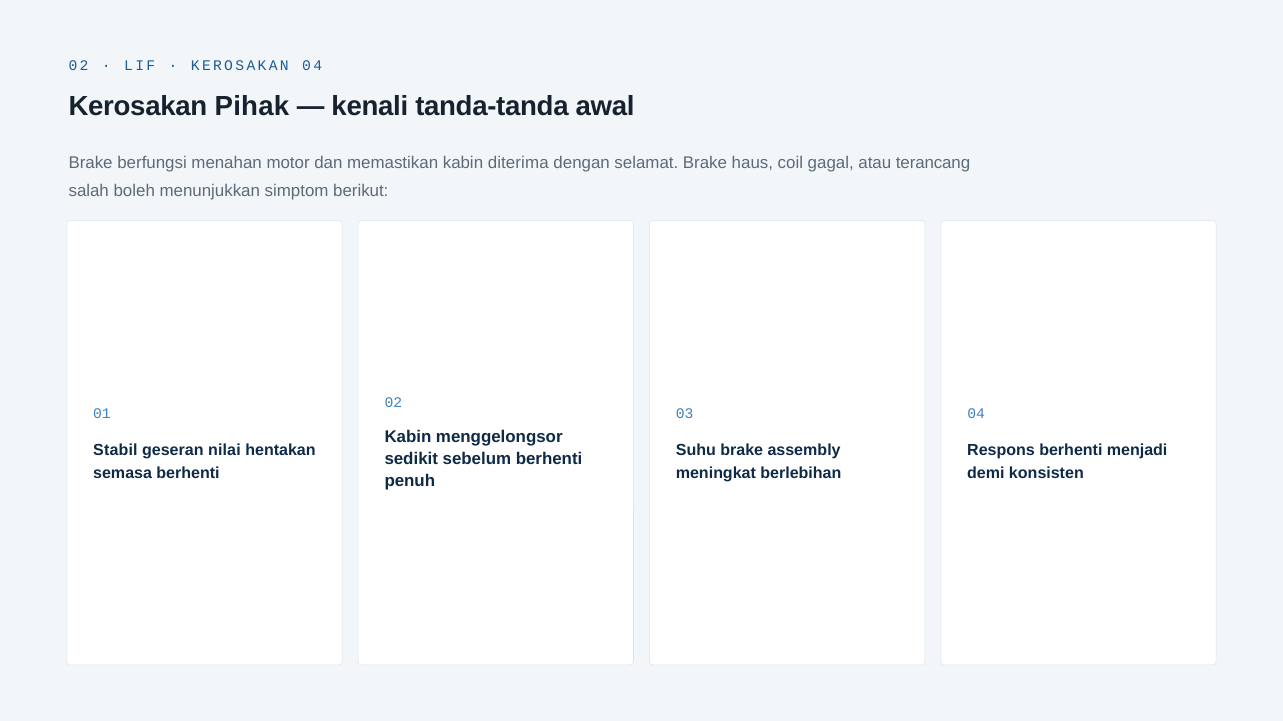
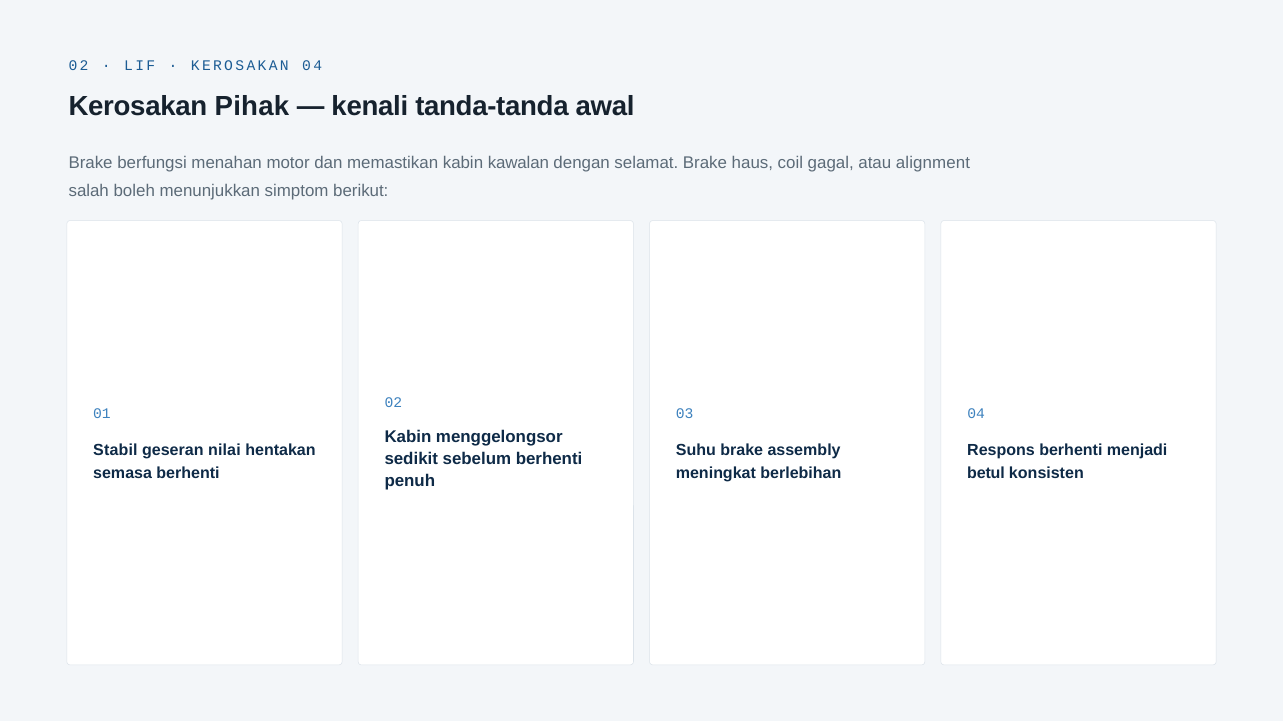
diterima: diterima -> kawalan
terancang: terancang -> alignment
demi: demi -> betul
